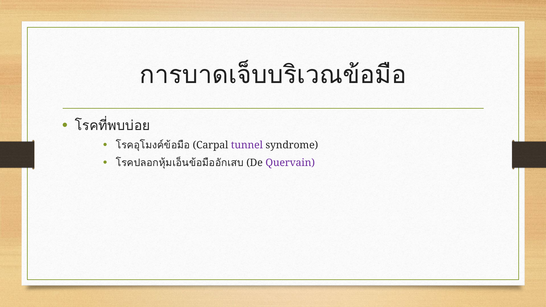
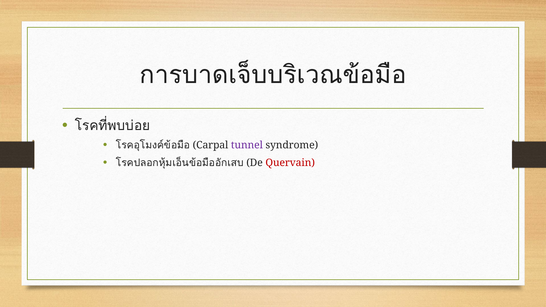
Quervain colour: purple -> red
